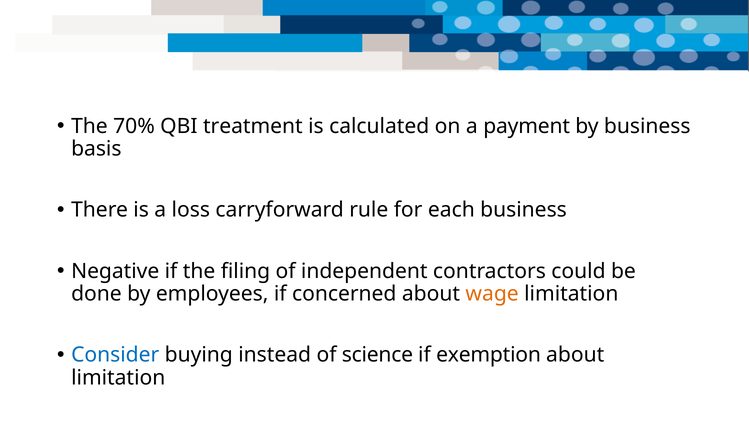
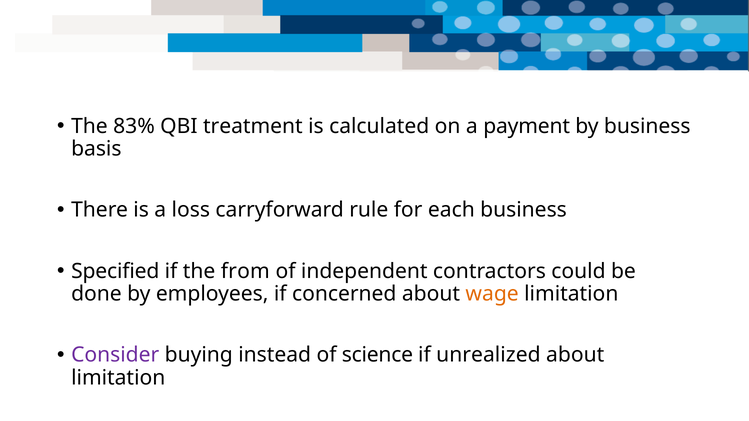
70%: 70% -> 83%
Negative: Negative -> Specified
filing: filing -> from
Consider colour: blue -> purple
exemption: exemption -> unrealized
